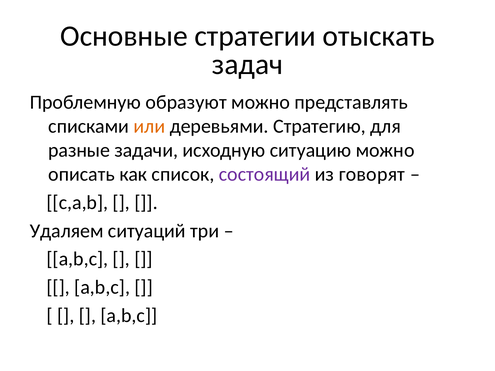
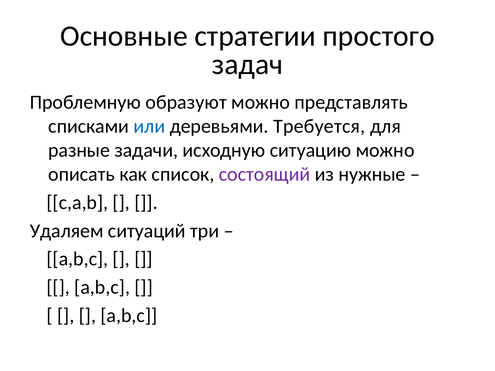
отыскать: отыскать -> простого
или colour: orange -> blue
Стратегию: Стратегию -> Требуется
говорят: говорят -> нужные
